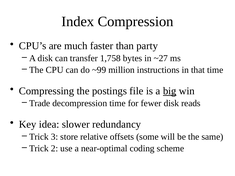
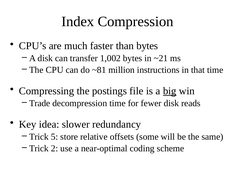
than party: party -> bytes
1,758: 1,758 -> 1,002
~27: ~27 -> ~21
~99: ~99 -> ~81
3: 3 -> 5
